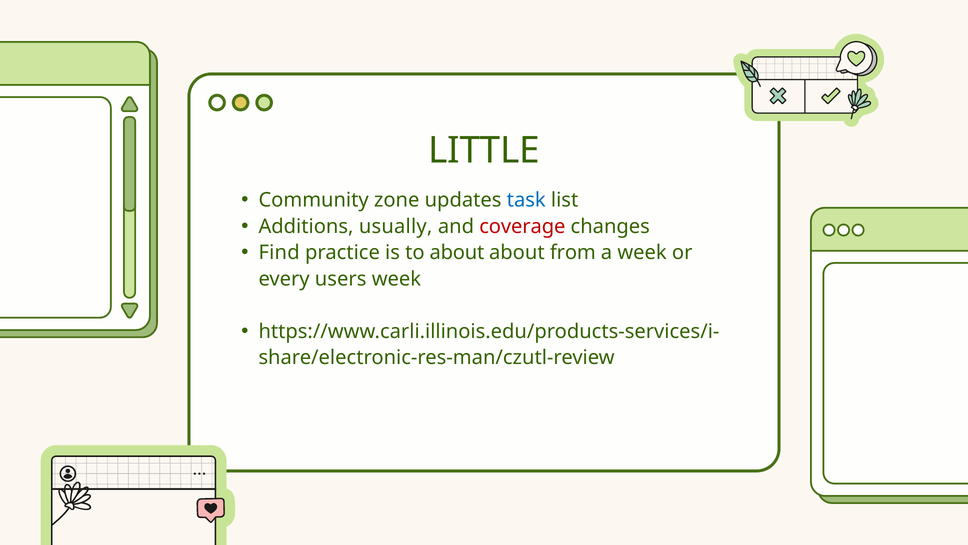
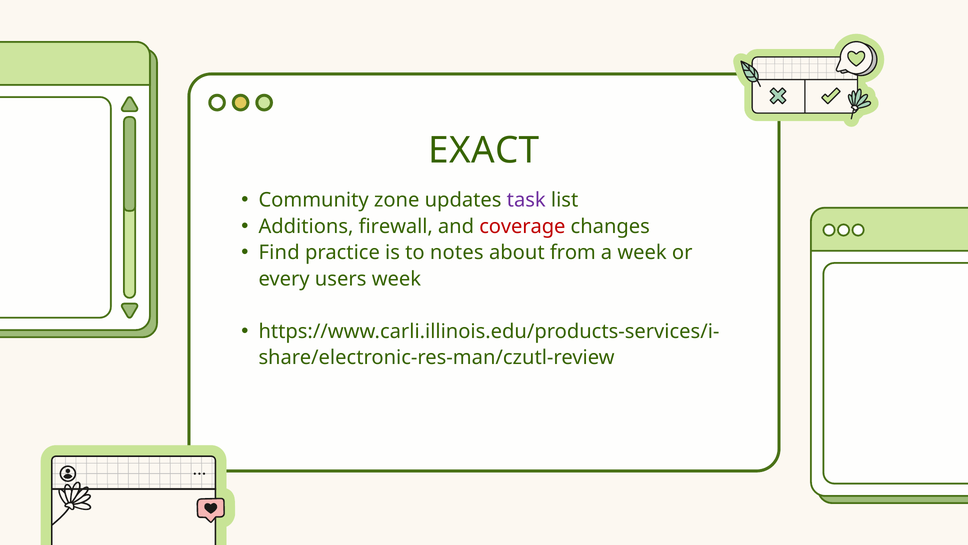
LITTLE: LITTLE -> EXACT
task colour: blue -> purple
usually: usually -> firewall
to about: about -> notes
